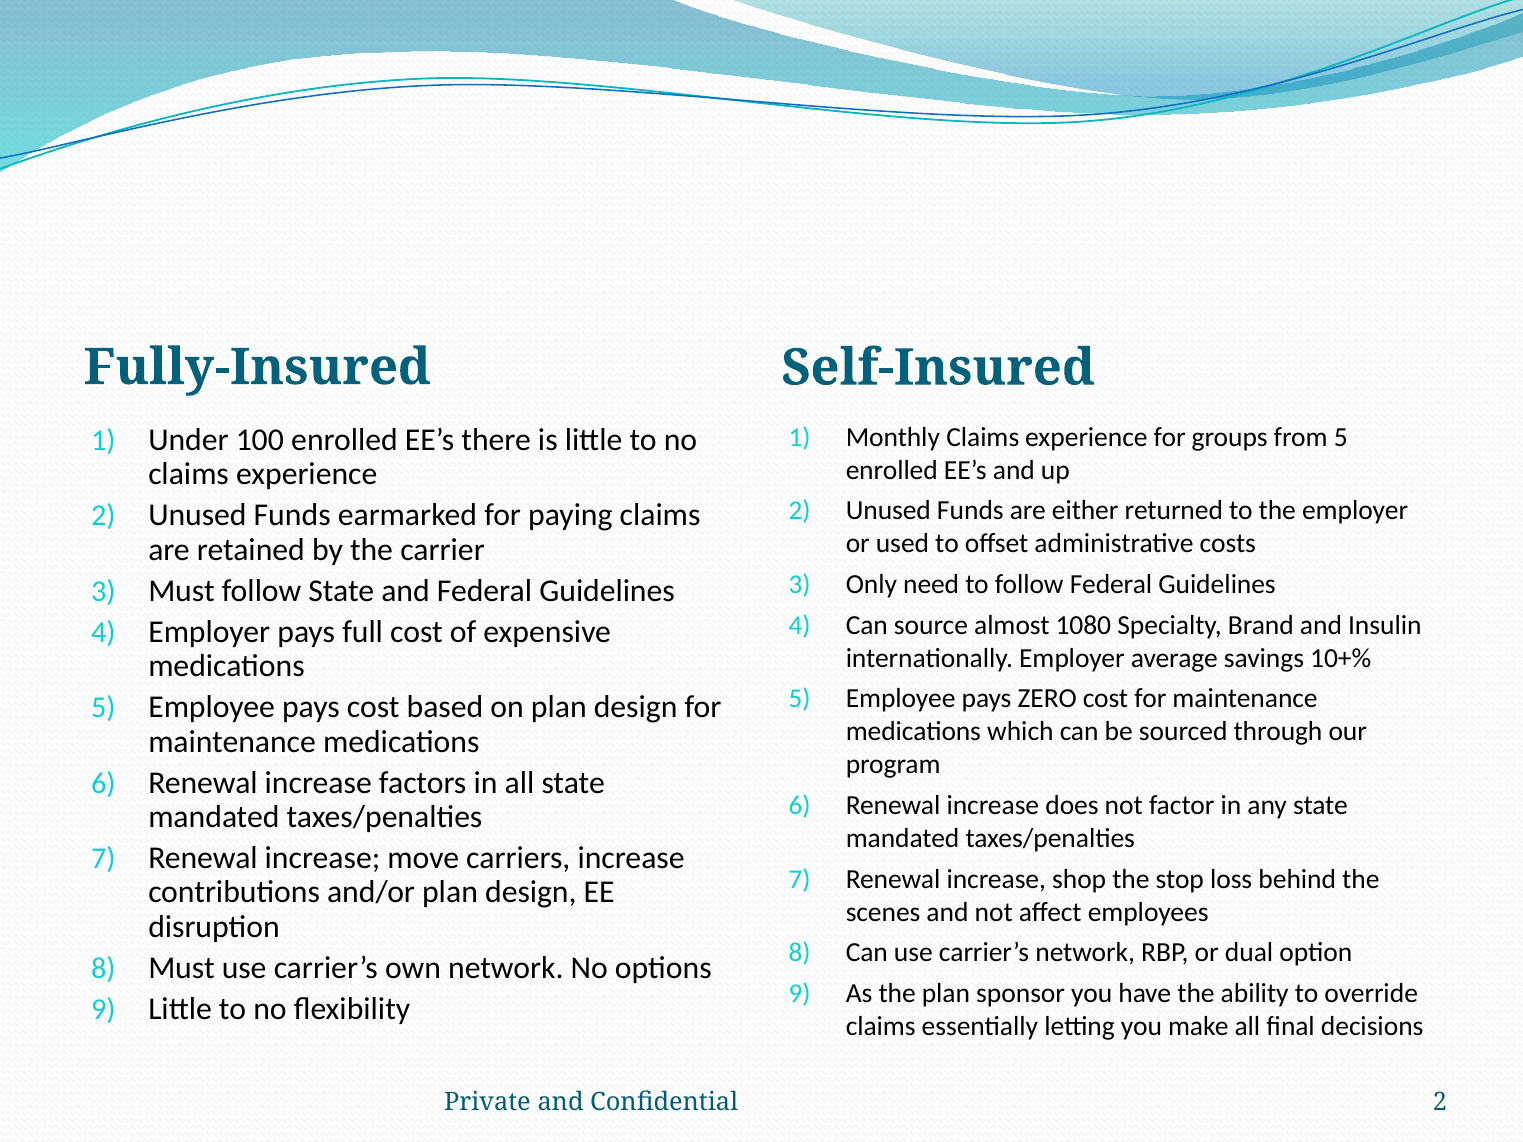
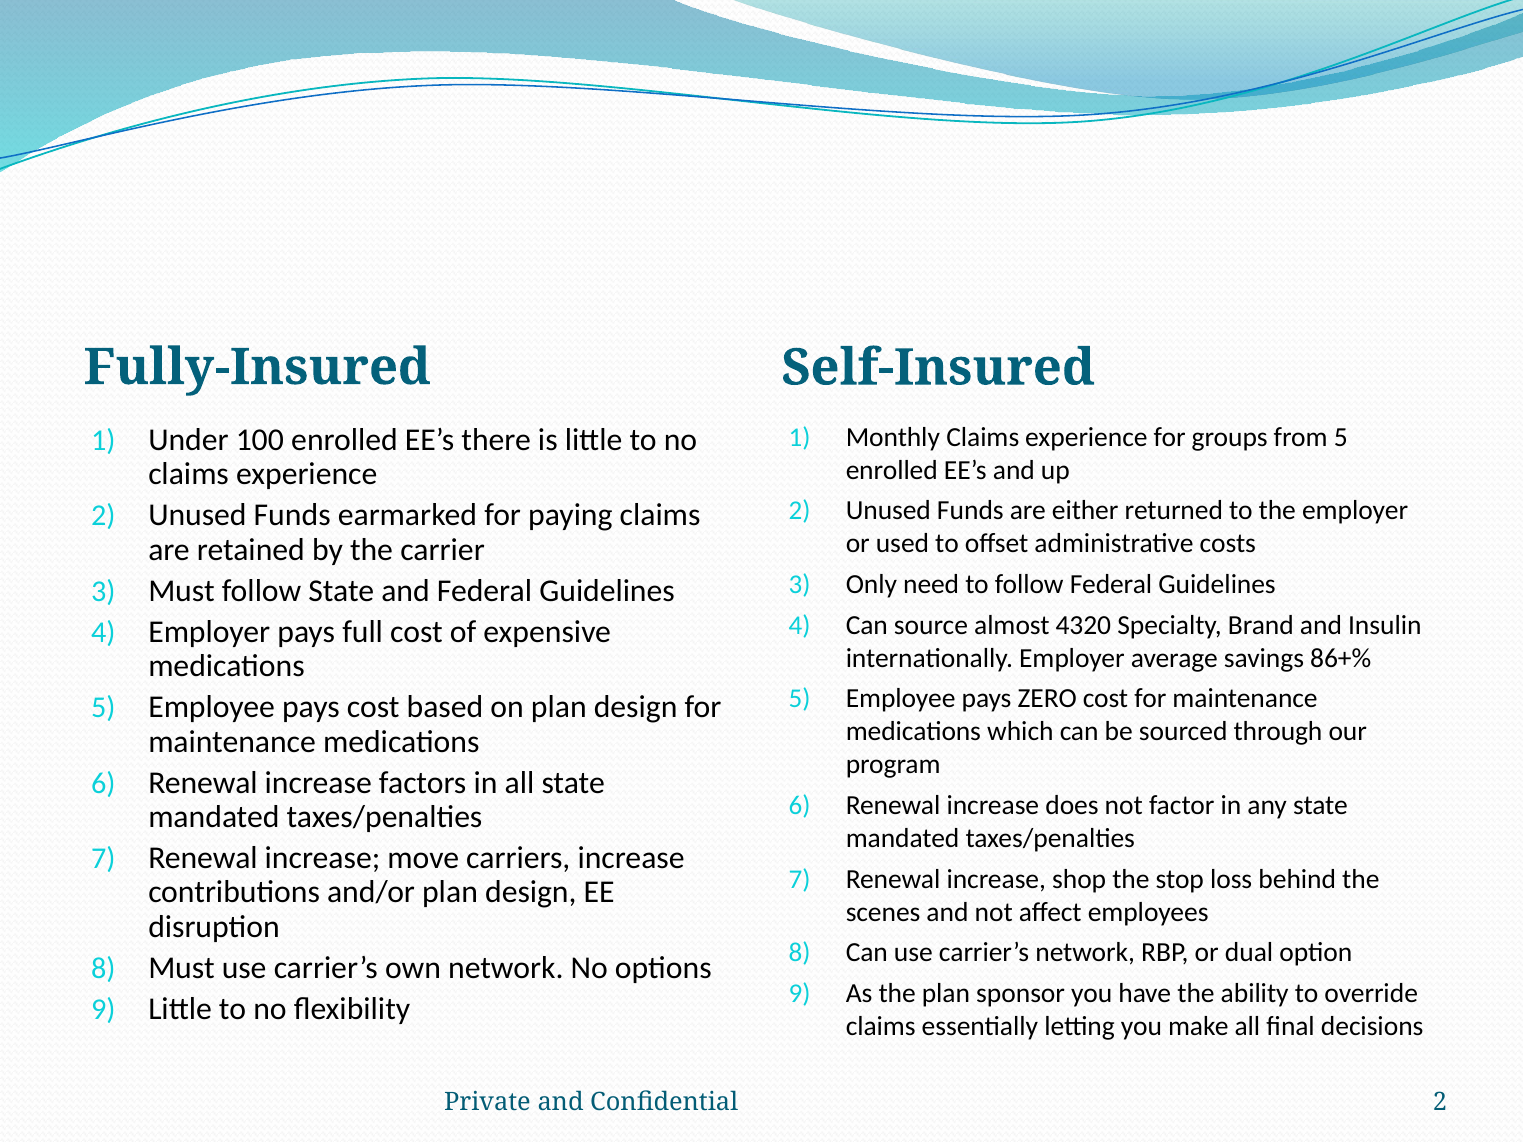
1080: 1080 -> 4320
10+%: 10+% -> 86+%
